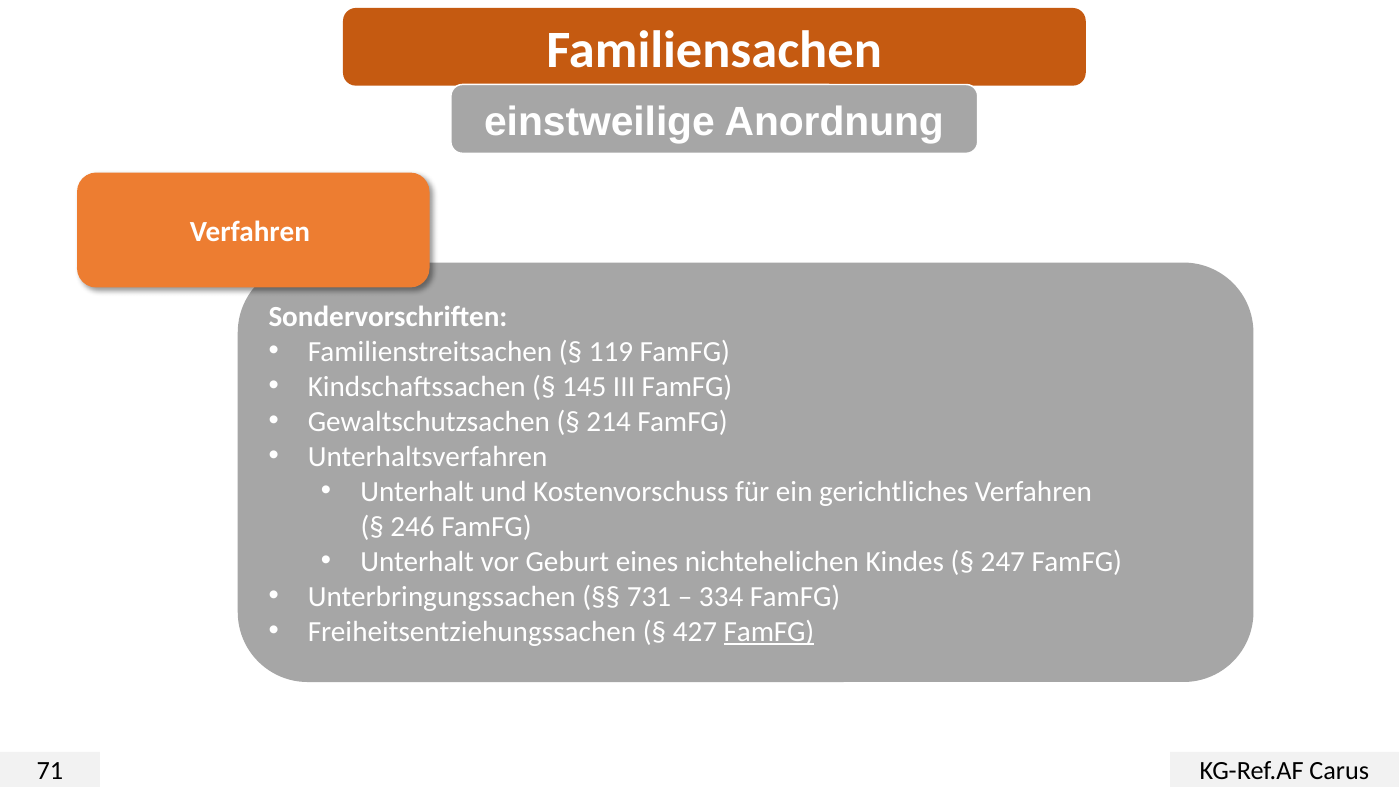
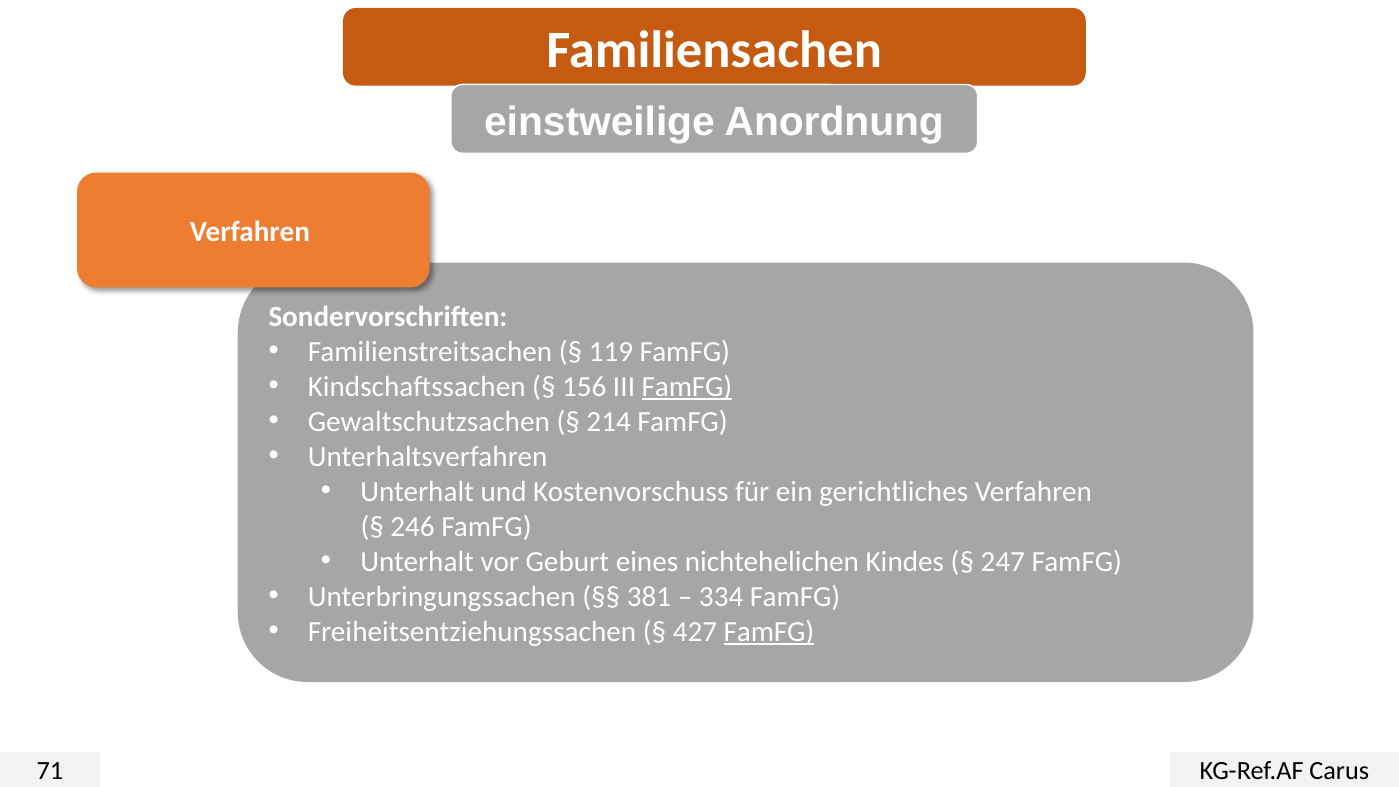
145: 145 -> 156
FamFG at (687, 387) underline: none -> present
731: 731 -> 381
